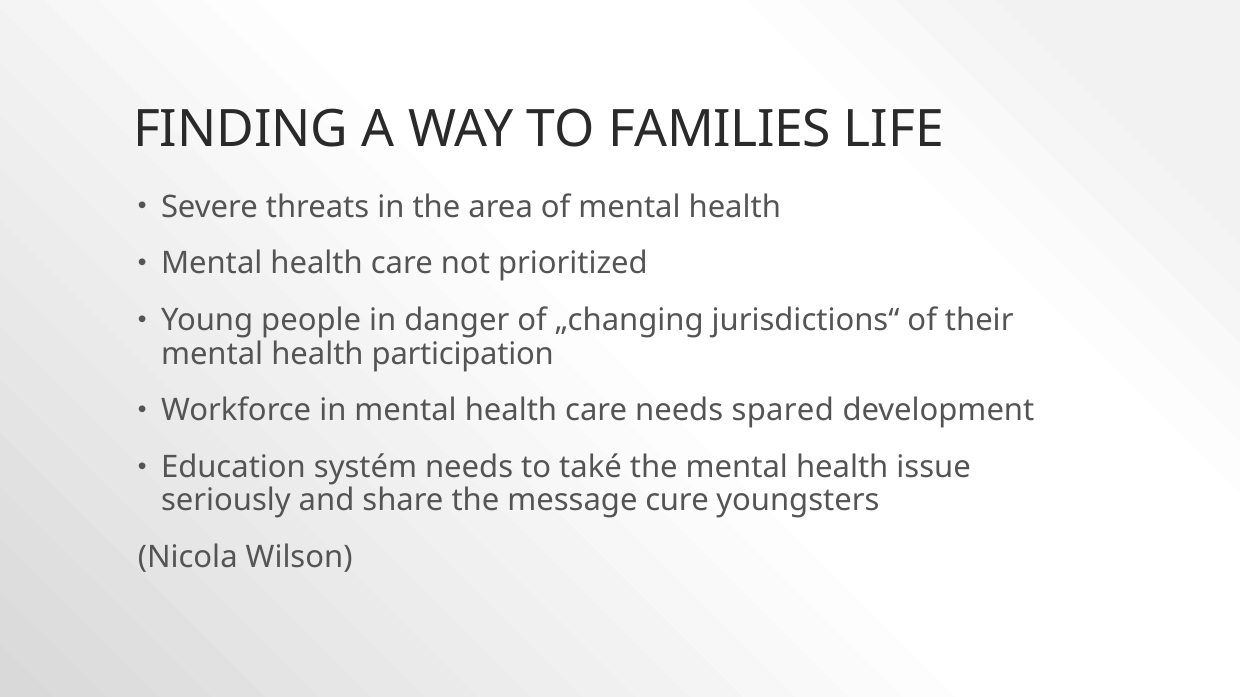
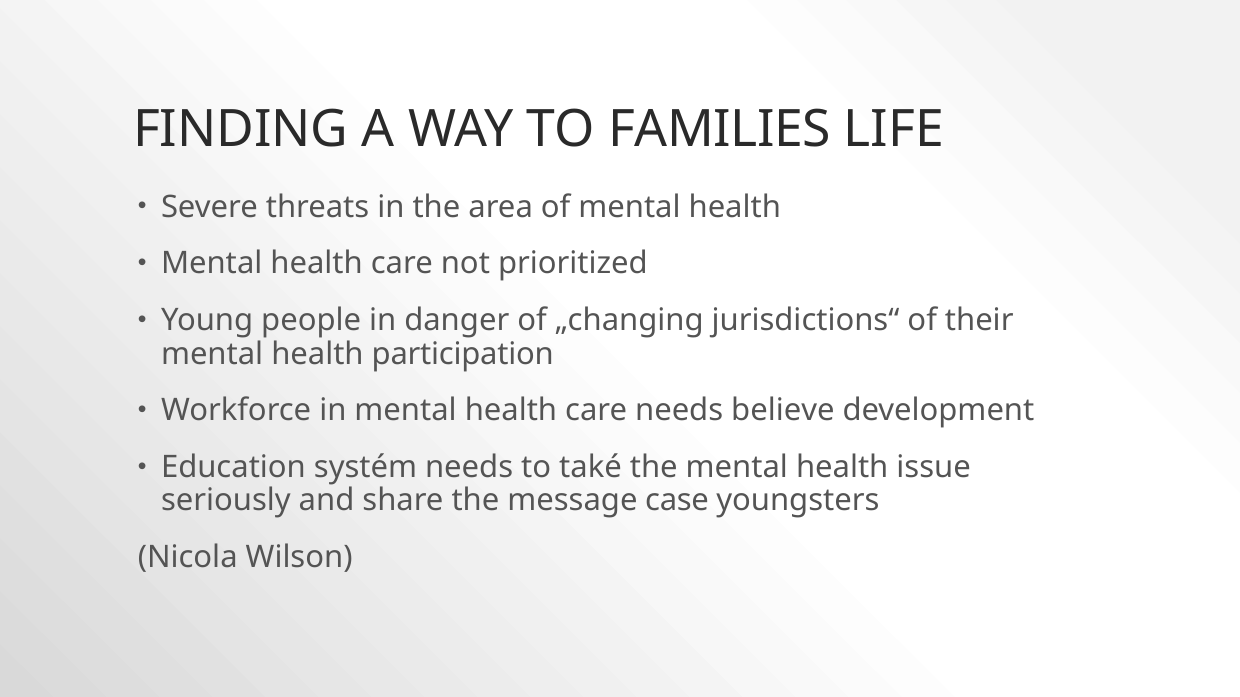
spared: spared -> believe
cure: cure -> case
